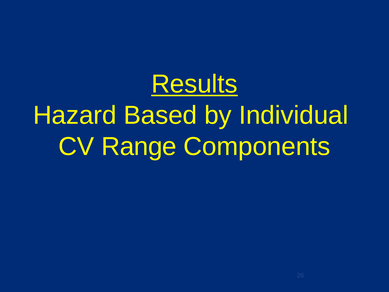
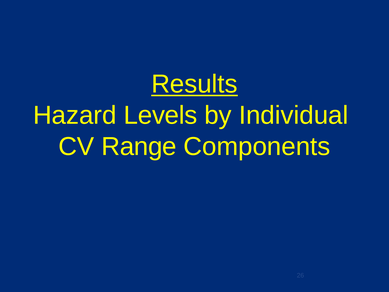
Based: Based -> Levels
